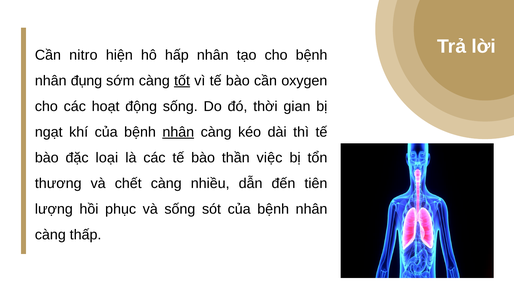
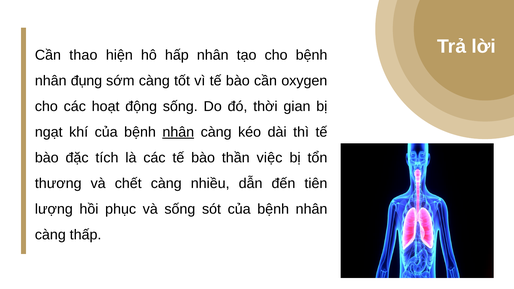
nitro: nitro -> thao
tốt underline: present -> none
loại: loại -> tích
